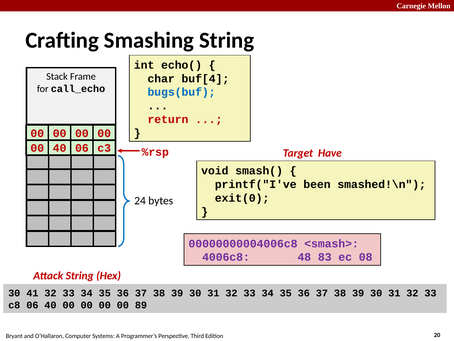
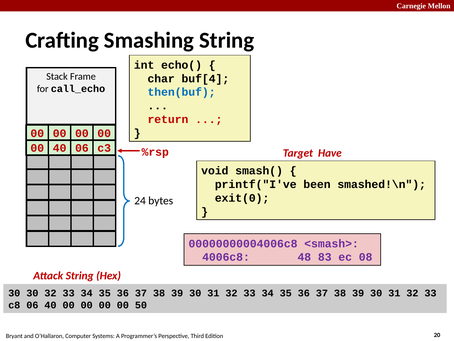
bugs(buf: bugs(buf -> then(buf
30 41: 41 -> 30
89: 89 -> 50
